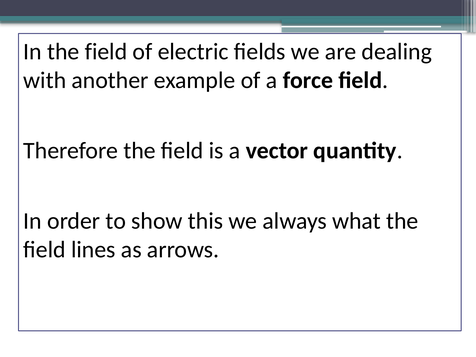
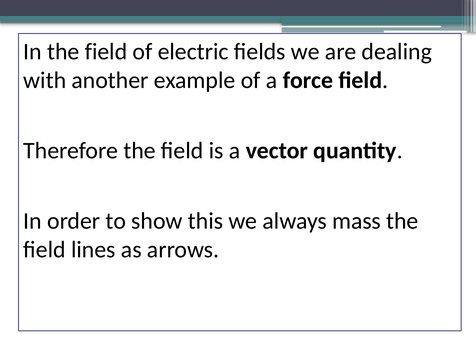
what: what -> mass
